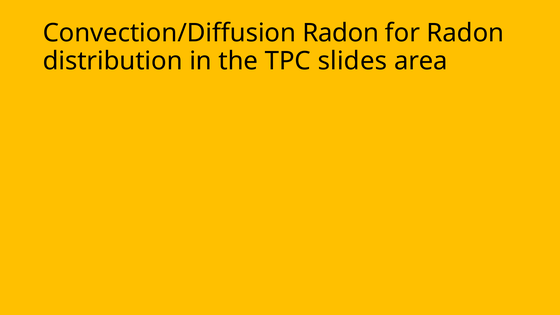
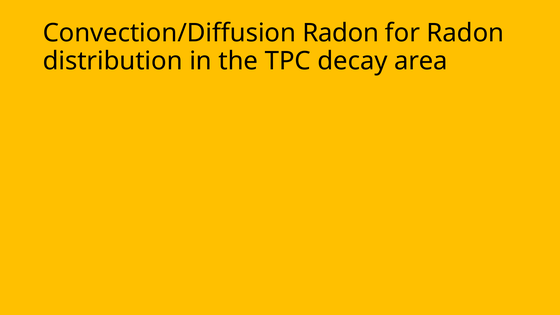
slides: slides -> decay
